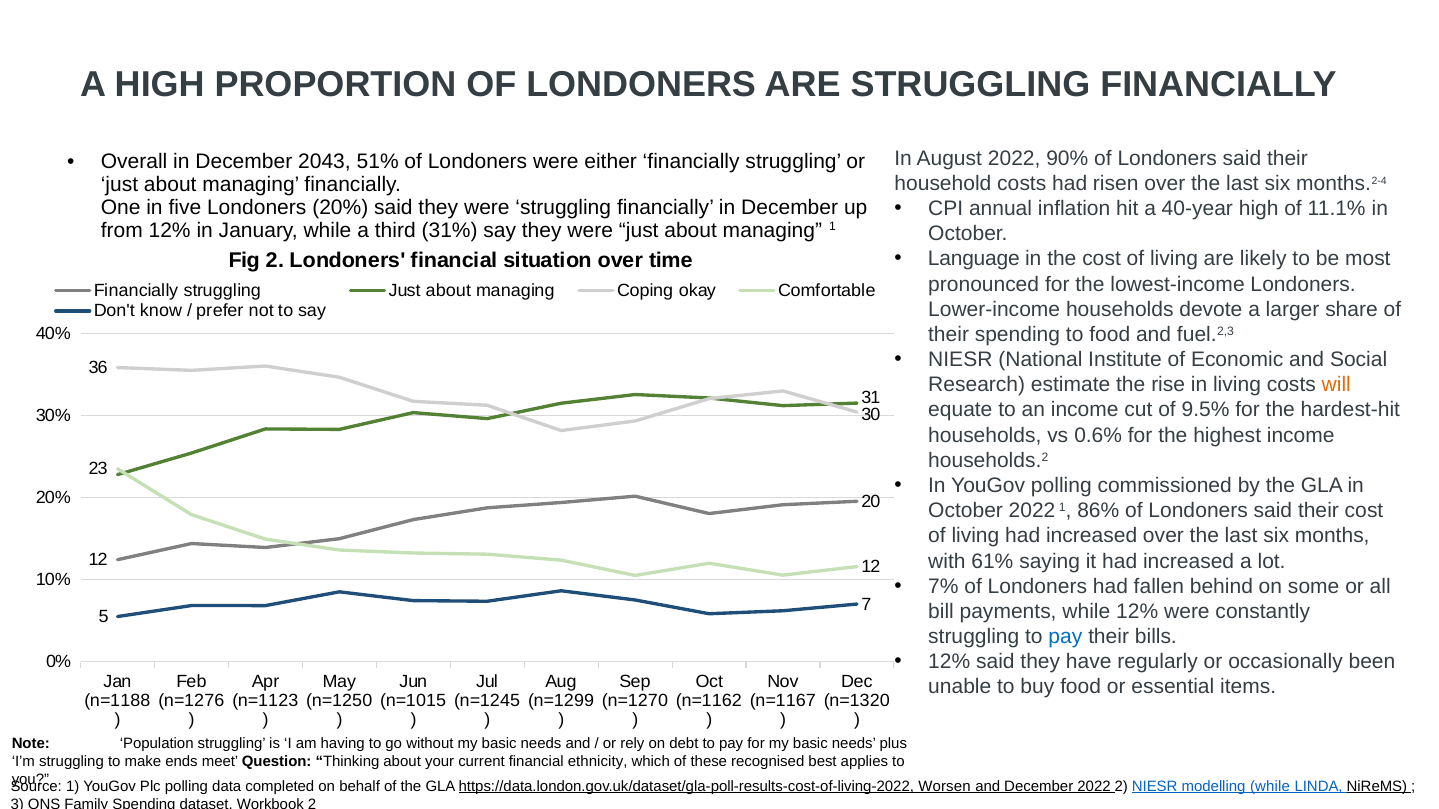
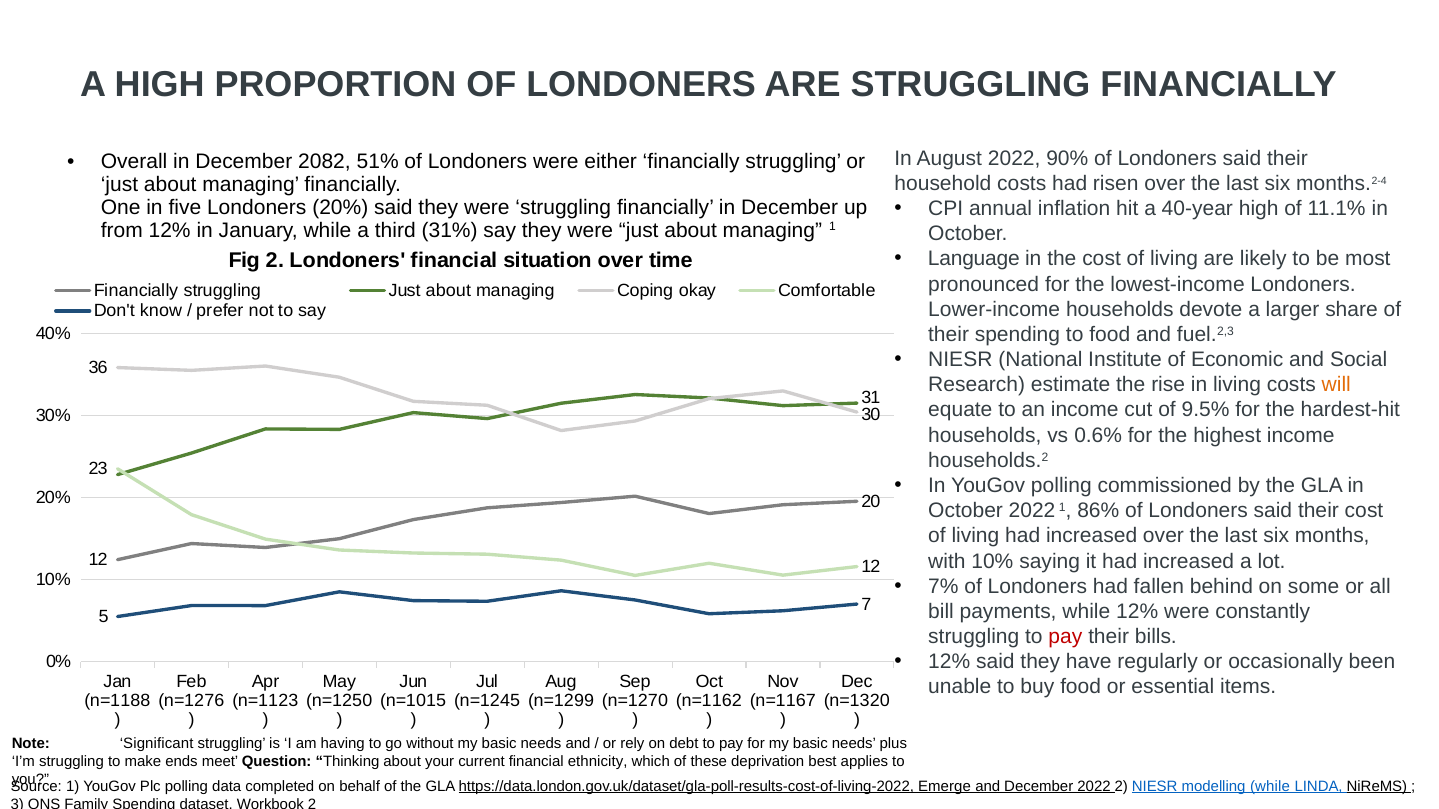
2043: 2043 -> 2082
with 61%: 61% -> 10%
pay at (1065, 637) colour: blue -> red
Population: Population -> Significant
recognised: recognised -> deprivation
Worsen: Worsen -> Emerge
